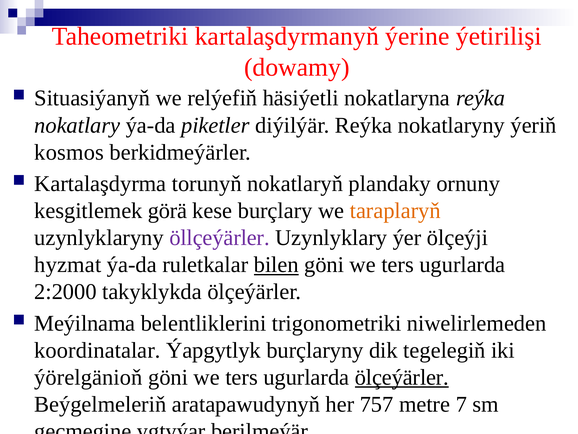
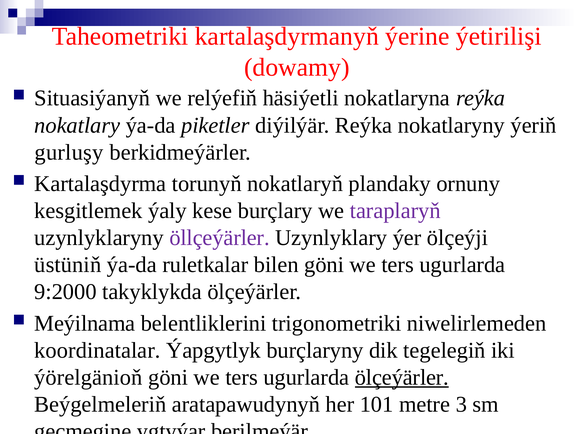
kosmos: kosmos -> gurluşy
görä: görä -> ýaly
taraplaryň colour: orange -> purple
hyzmat: hyzmat -> üstüniň
bilen underline: present -> none
2:2000: 2:2000 -> 9:2000
757: 757 -> 101
7: 7 -> 3
